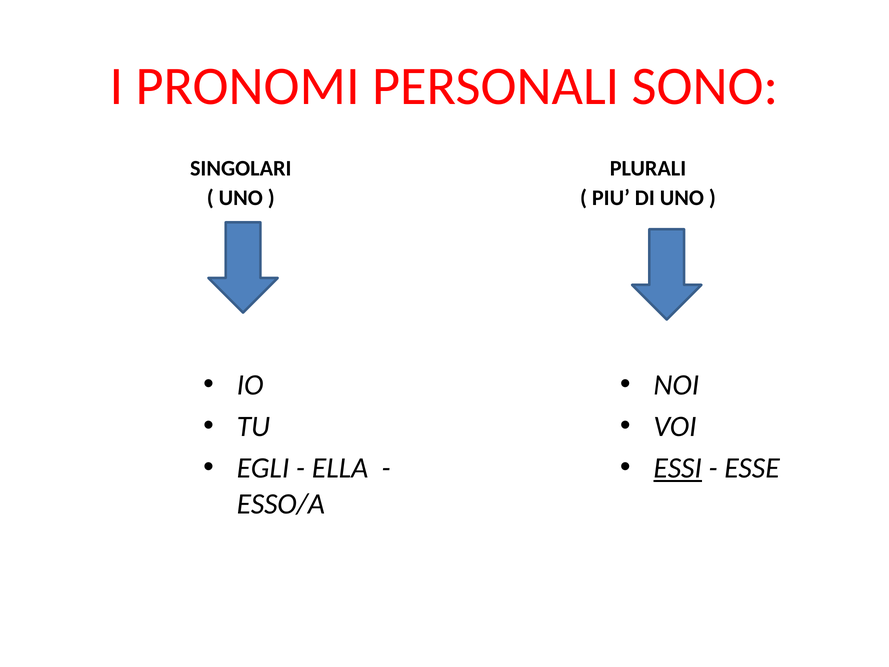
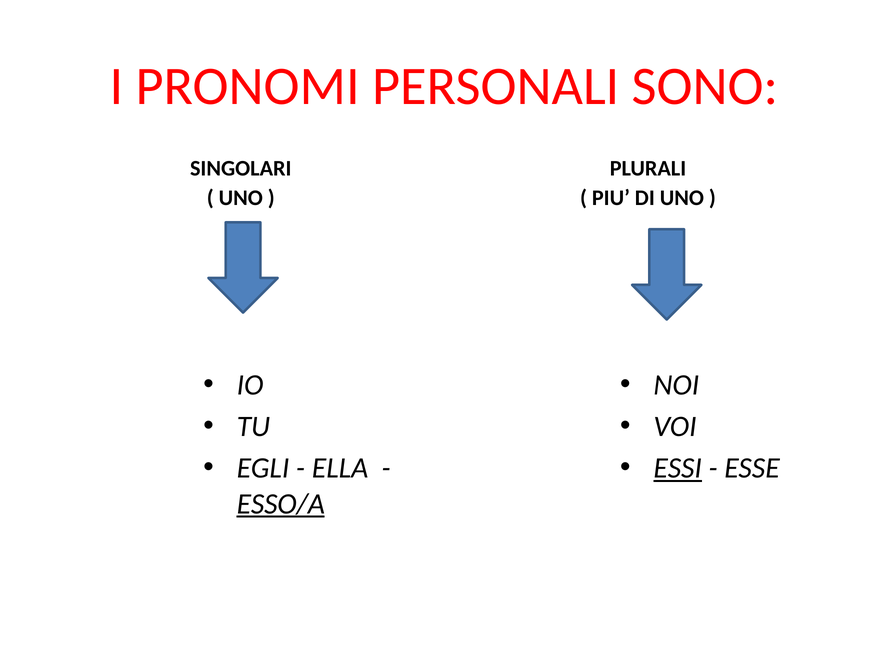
ESSO/A underline: none -> present
